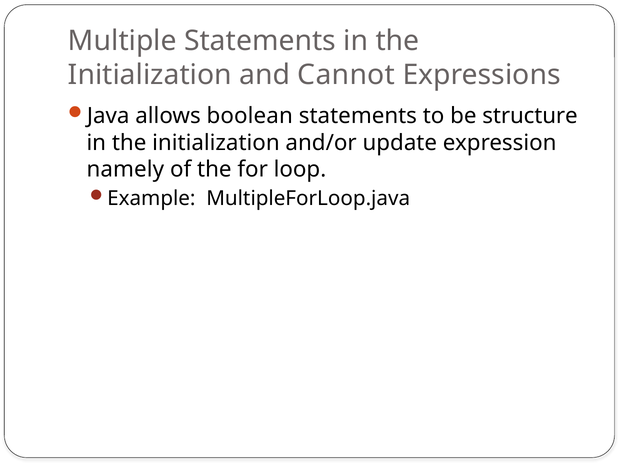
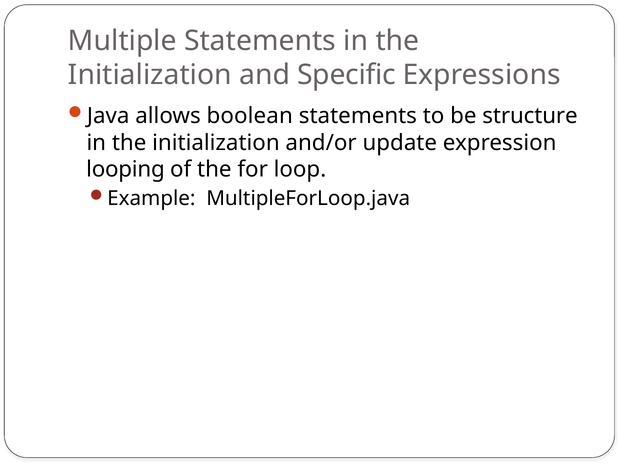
Cannot: Cannot -> Specific
namely: namely -> looping
